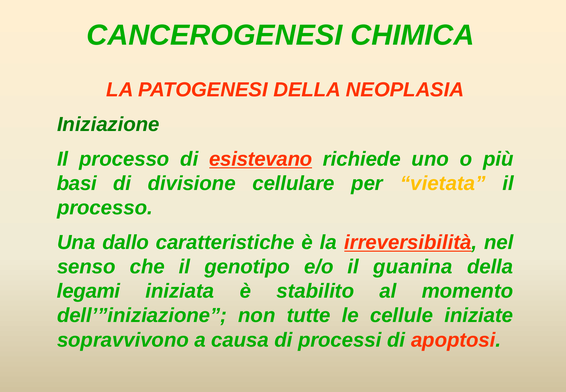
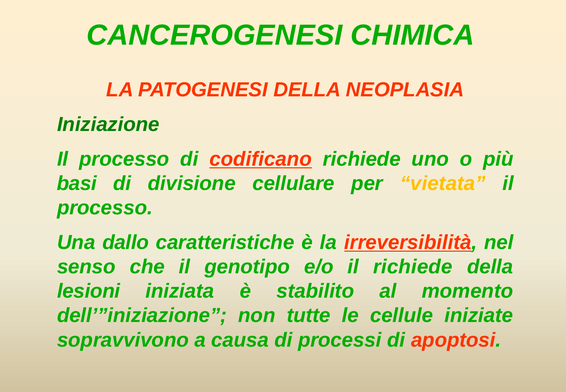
esistevano: esistevano -> codificano
il guanina: guanina -> richiede
legami: legami -> lesioni
